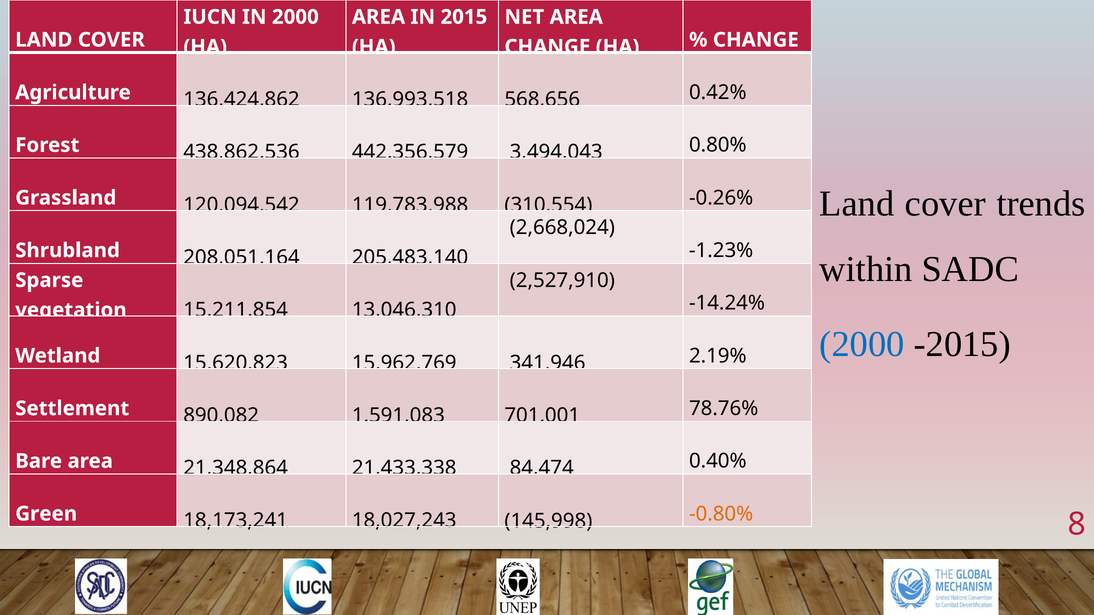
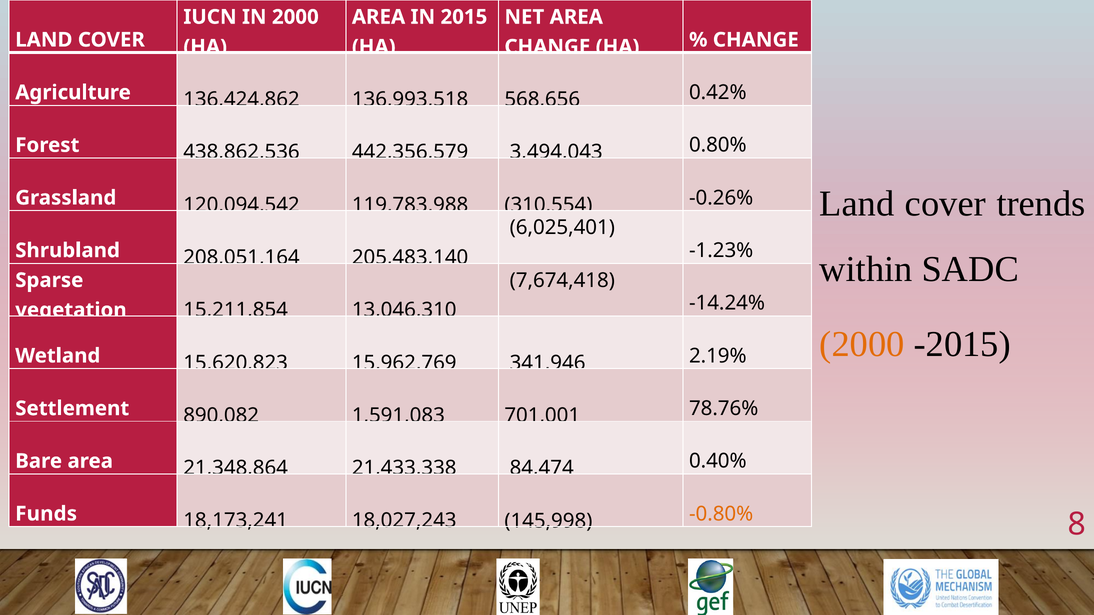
2,668,024: 2,668,024 -> 6,025,401
2,527,910: 2,527,910 -> 7,674,418
2000 at (862, 344) colour: blue -> orange
Green: Green -> Funds
